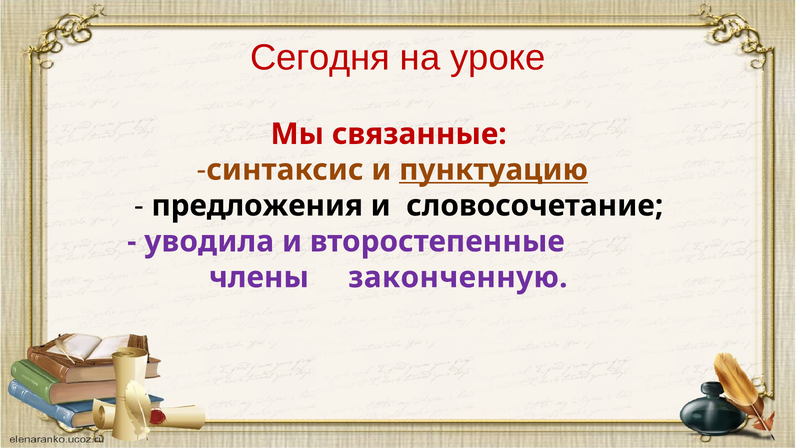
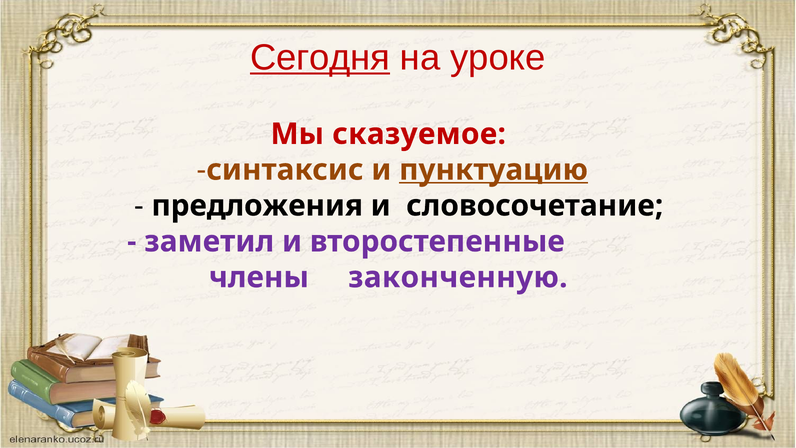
Сегодня underline: none -> present
связанные: связанные -> сказуемое
уводила: уводила -> заметил
